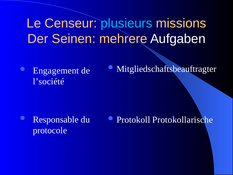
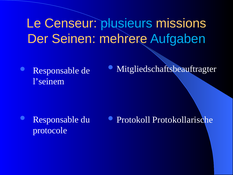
Aufgaben colour: white -> light blue
Engagement at (56, 70): Engagement -> Responsable
l’société: l’société -> l’seinem
